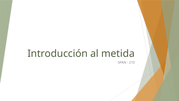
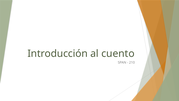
metida: metida -> cuento
